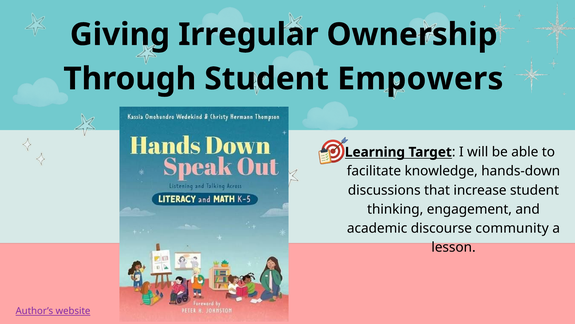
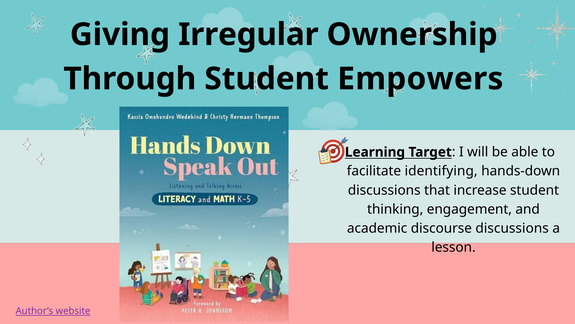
knowledge: knowledge -> identifying
discourse community: community -> discussions
